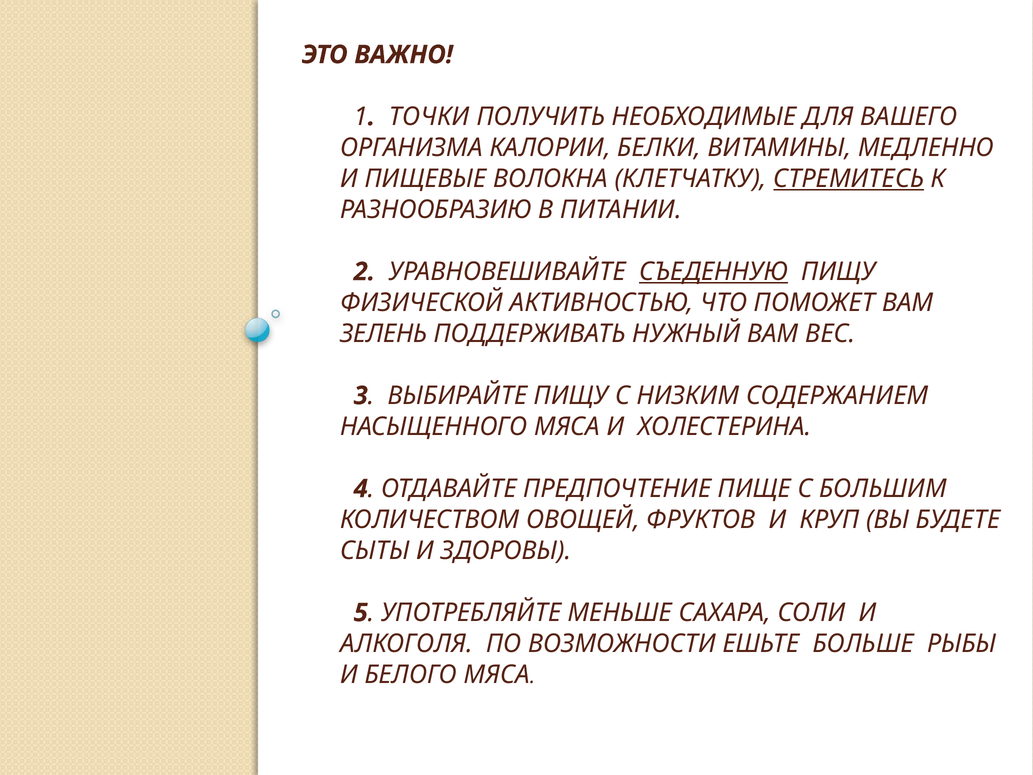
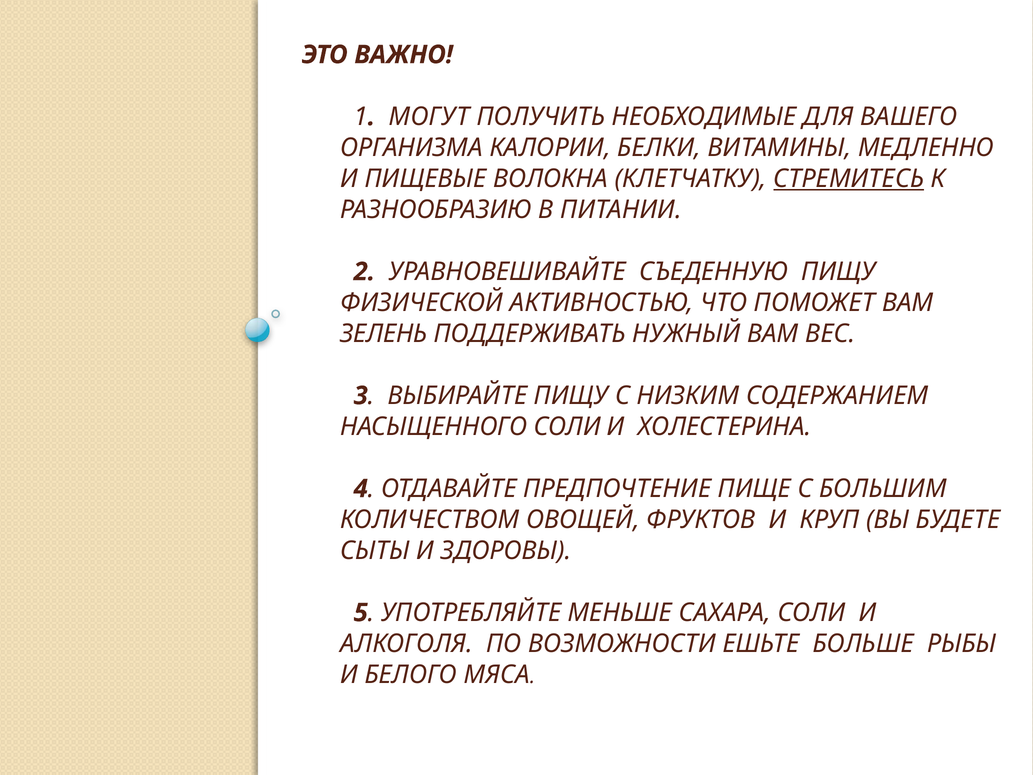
ТОЧКИ: ТОЧКИ -> МОГУТ
СЪЕДЕННУЮ underline: present -> none
НАСЫЩЕННОГО МЯСА: МЯСА -> СОЛИ
